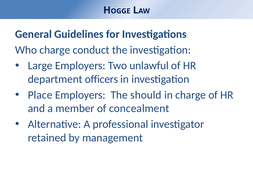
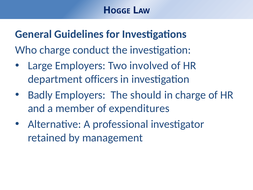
unlawful: unlawful -> involved
Place: Place -> Badly
concealment: concealment -> expenditures
